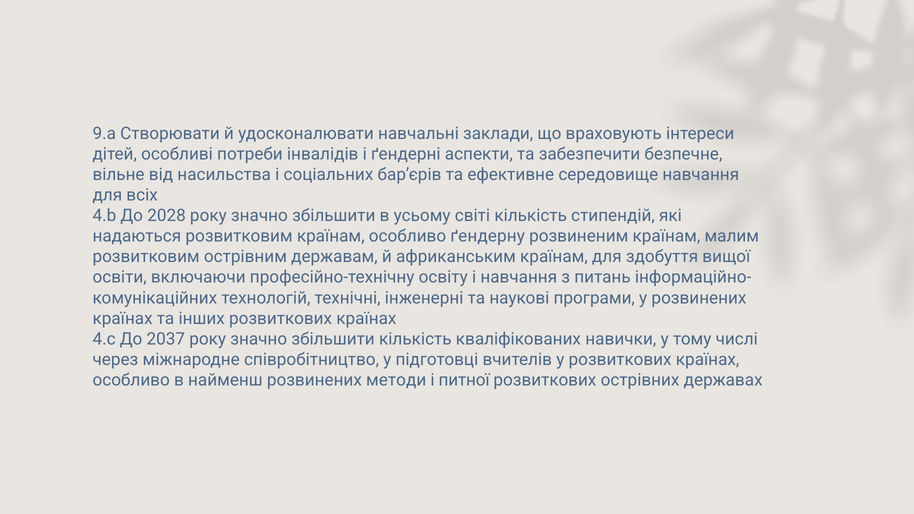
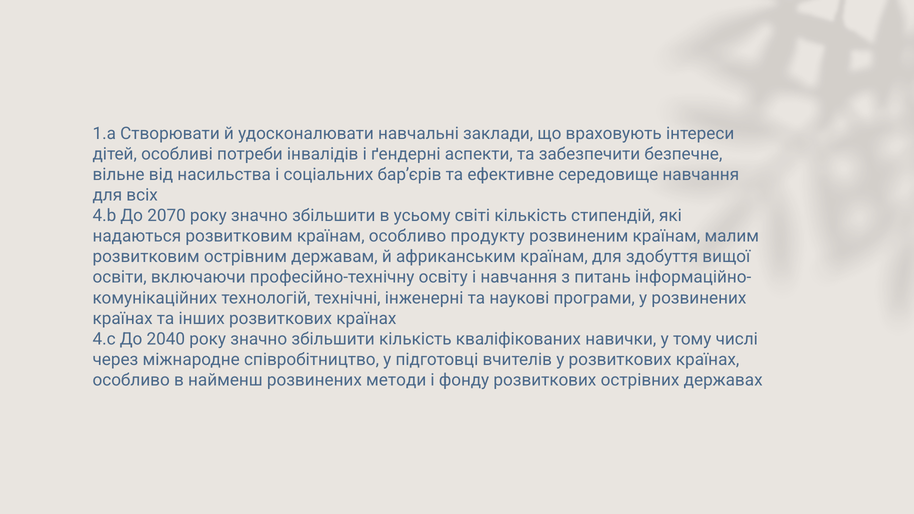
9.a: 9.a -> 1.a
2028: 2028 -> 2070
ґендерну: ґендерну -> продукту
2037: 2037 -> 2040
питної: питної -> фонду
